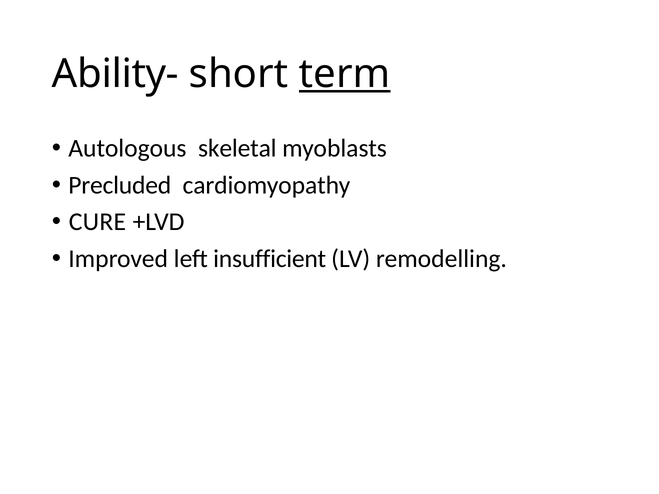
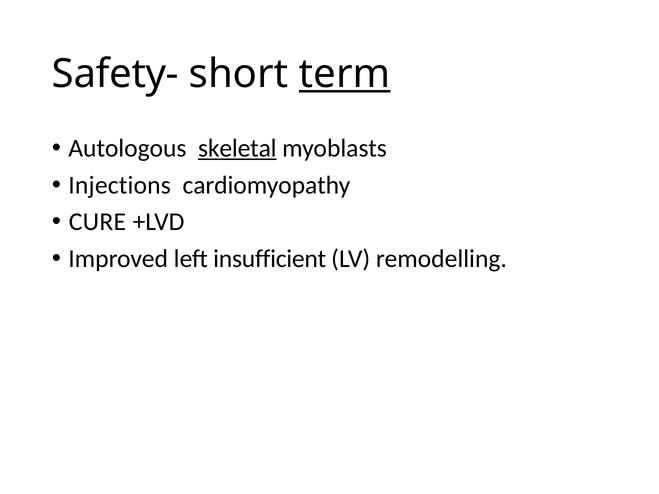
Ability-: Ability- -> Safety-
skeletal underline: none -> present
Precluded: Precluded -> Injections
